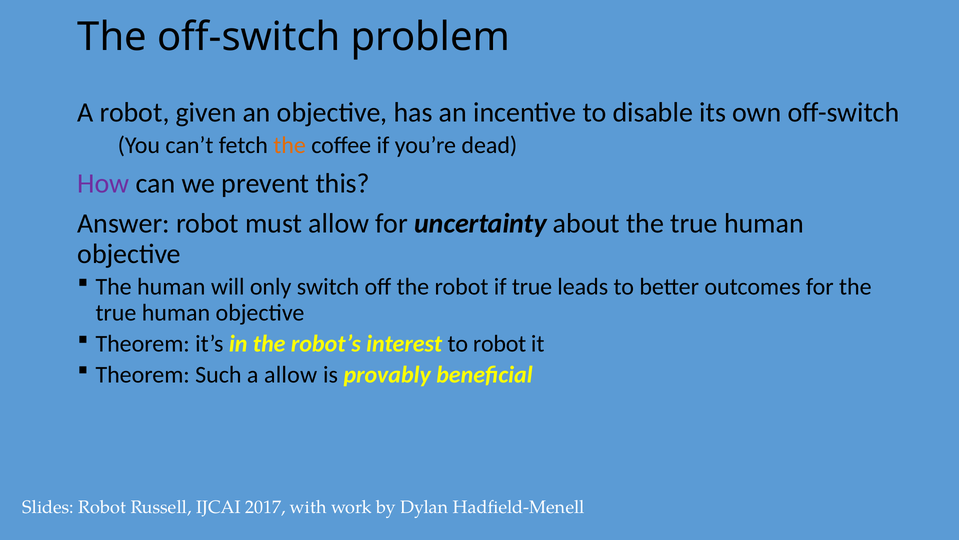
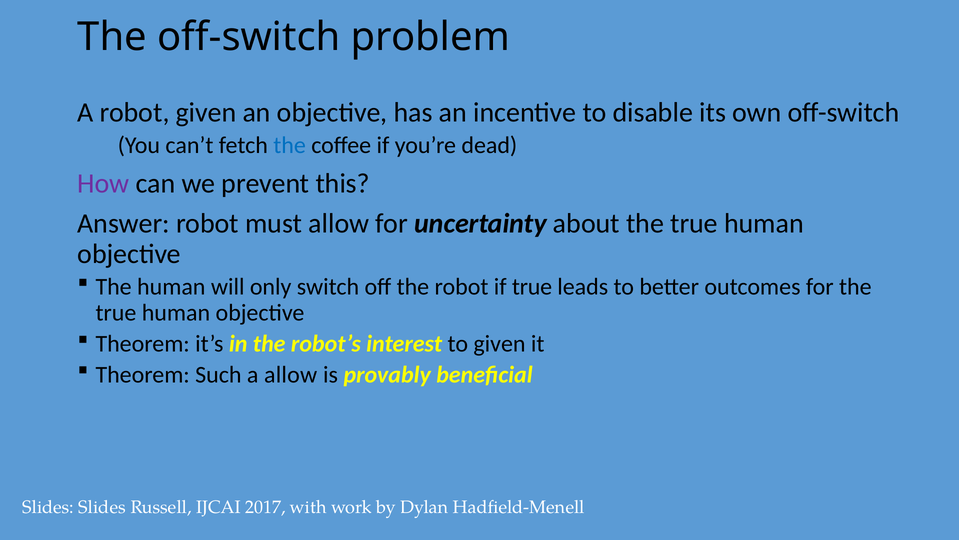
the at (290, 145) colour: orange -> blue
to robot: robot -> given
Slides Robot: Robot -> Slides
